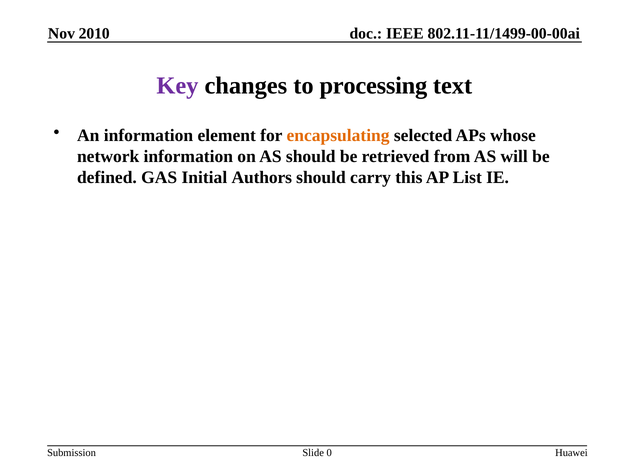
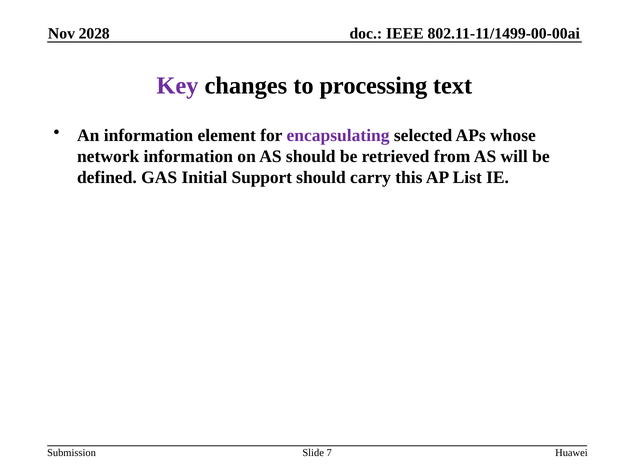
2010: 2010 -> 2028
encapsulating colour: orange -> purple
Authors: Authors -> Support
0: 0 -> 7
